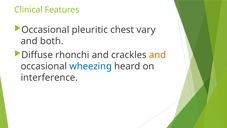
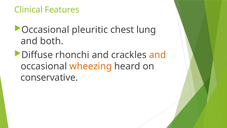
vary: vary -> lung
wheezing colour: blue -> orange
interference: interference -> conservative
